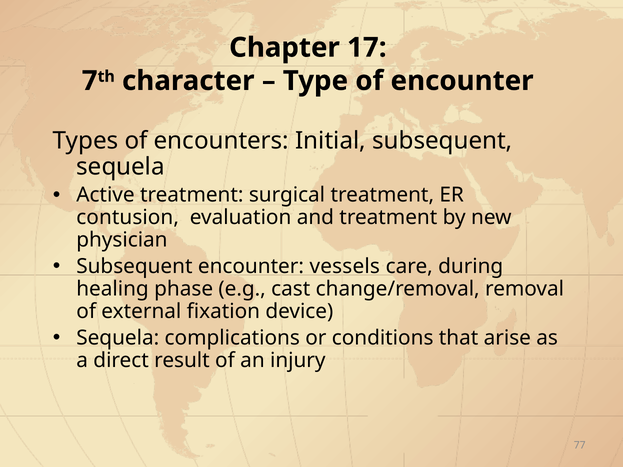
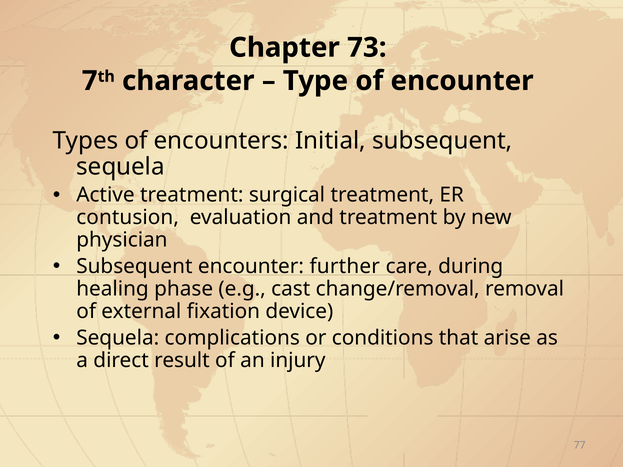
17: 17 -> 73
vessels: vessels -> further
